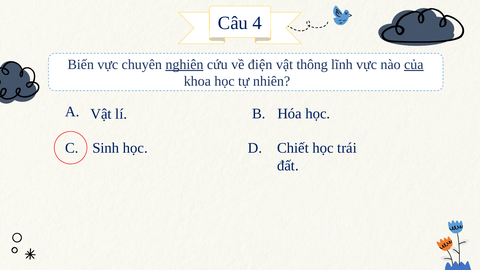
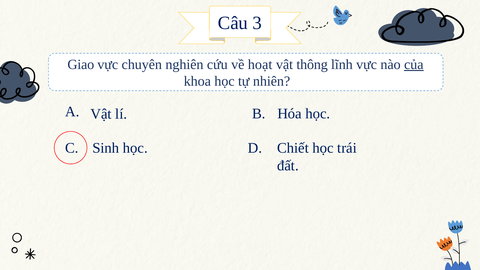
4: 4 -> 3
Biến: Biến -> Giao
nghiên underline: present -> none
điện: điện -> hoạt
